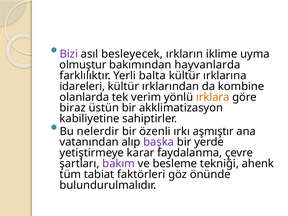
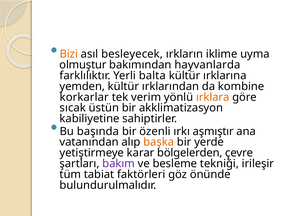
Bizi colour: purple -> orange
idareleri: idareleri -> yemden
olanlarda: olanlarda -> korkarlar
biraz: biraz -> sıcak
nelerdir: nelerdir -> başında
başka colour: purple -> orange
faydalanma: faydalanma -> bölgelerden
ahenk: ahenk -> irileşir
